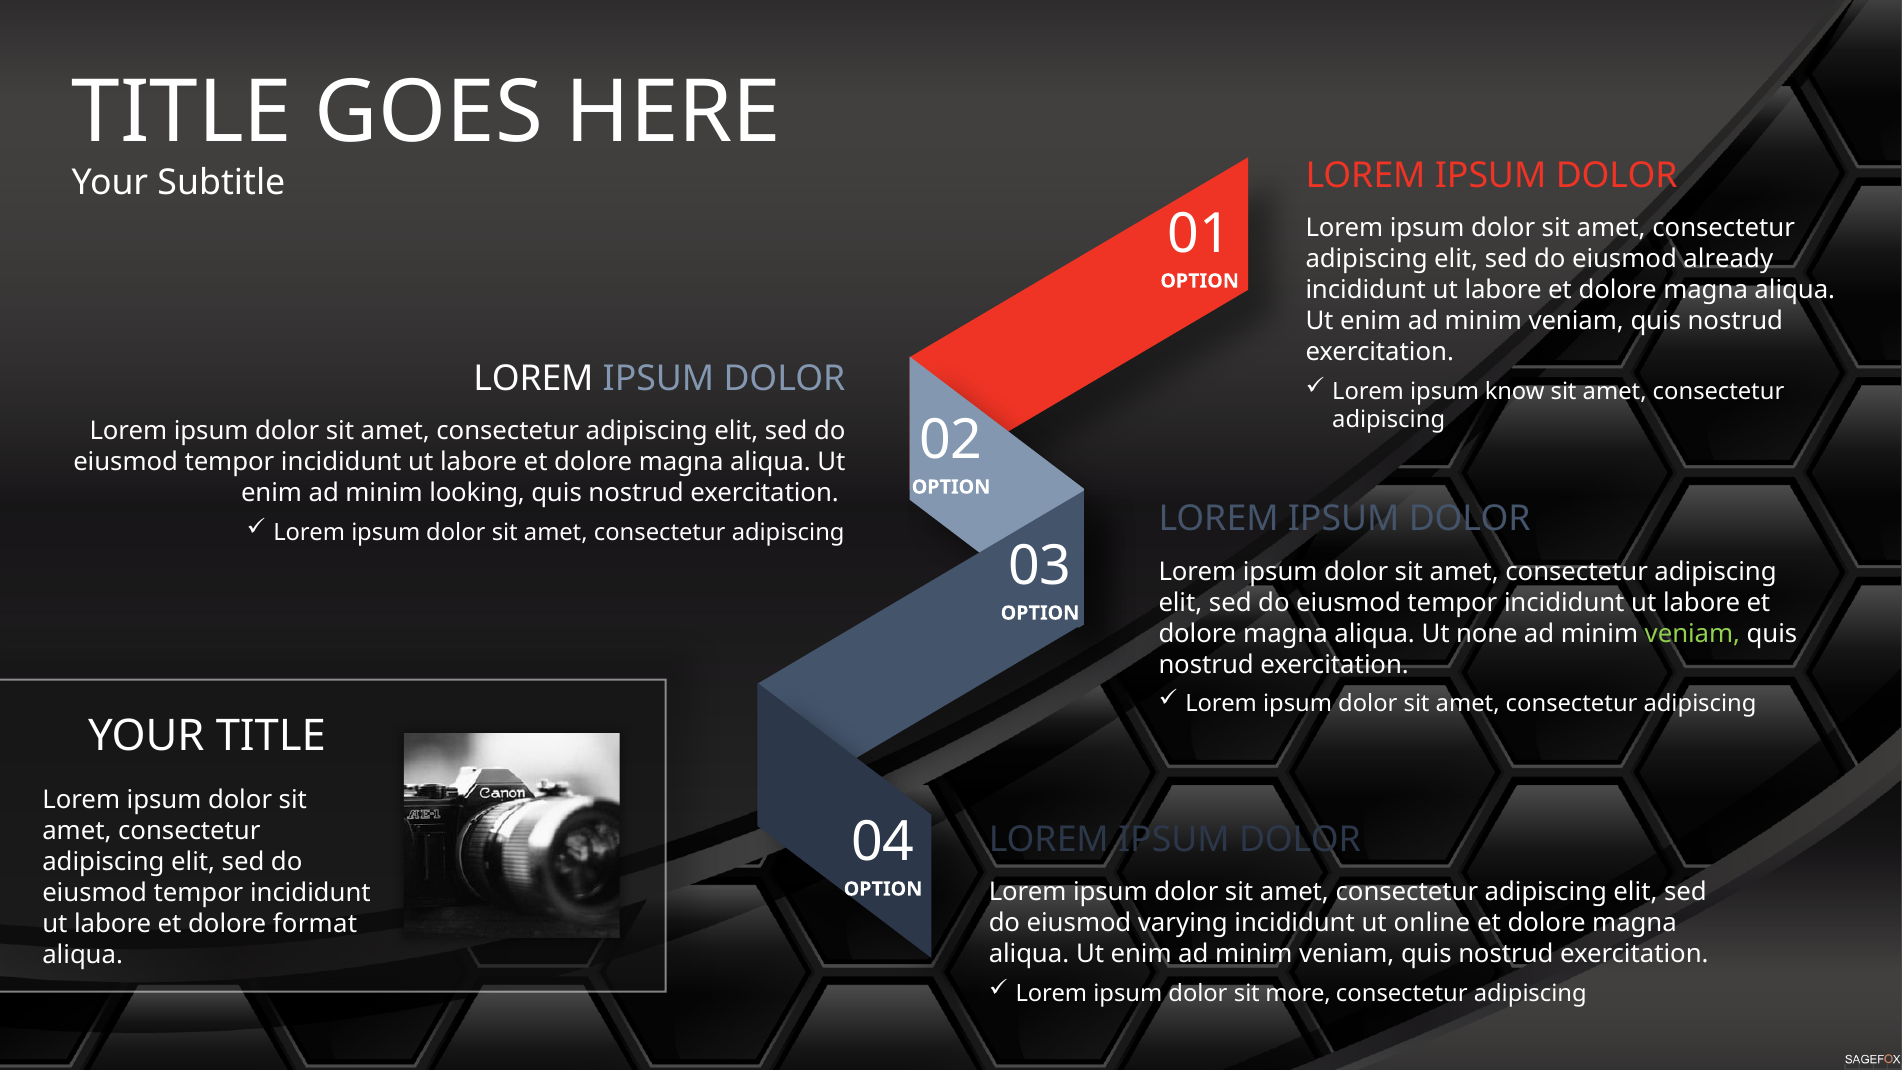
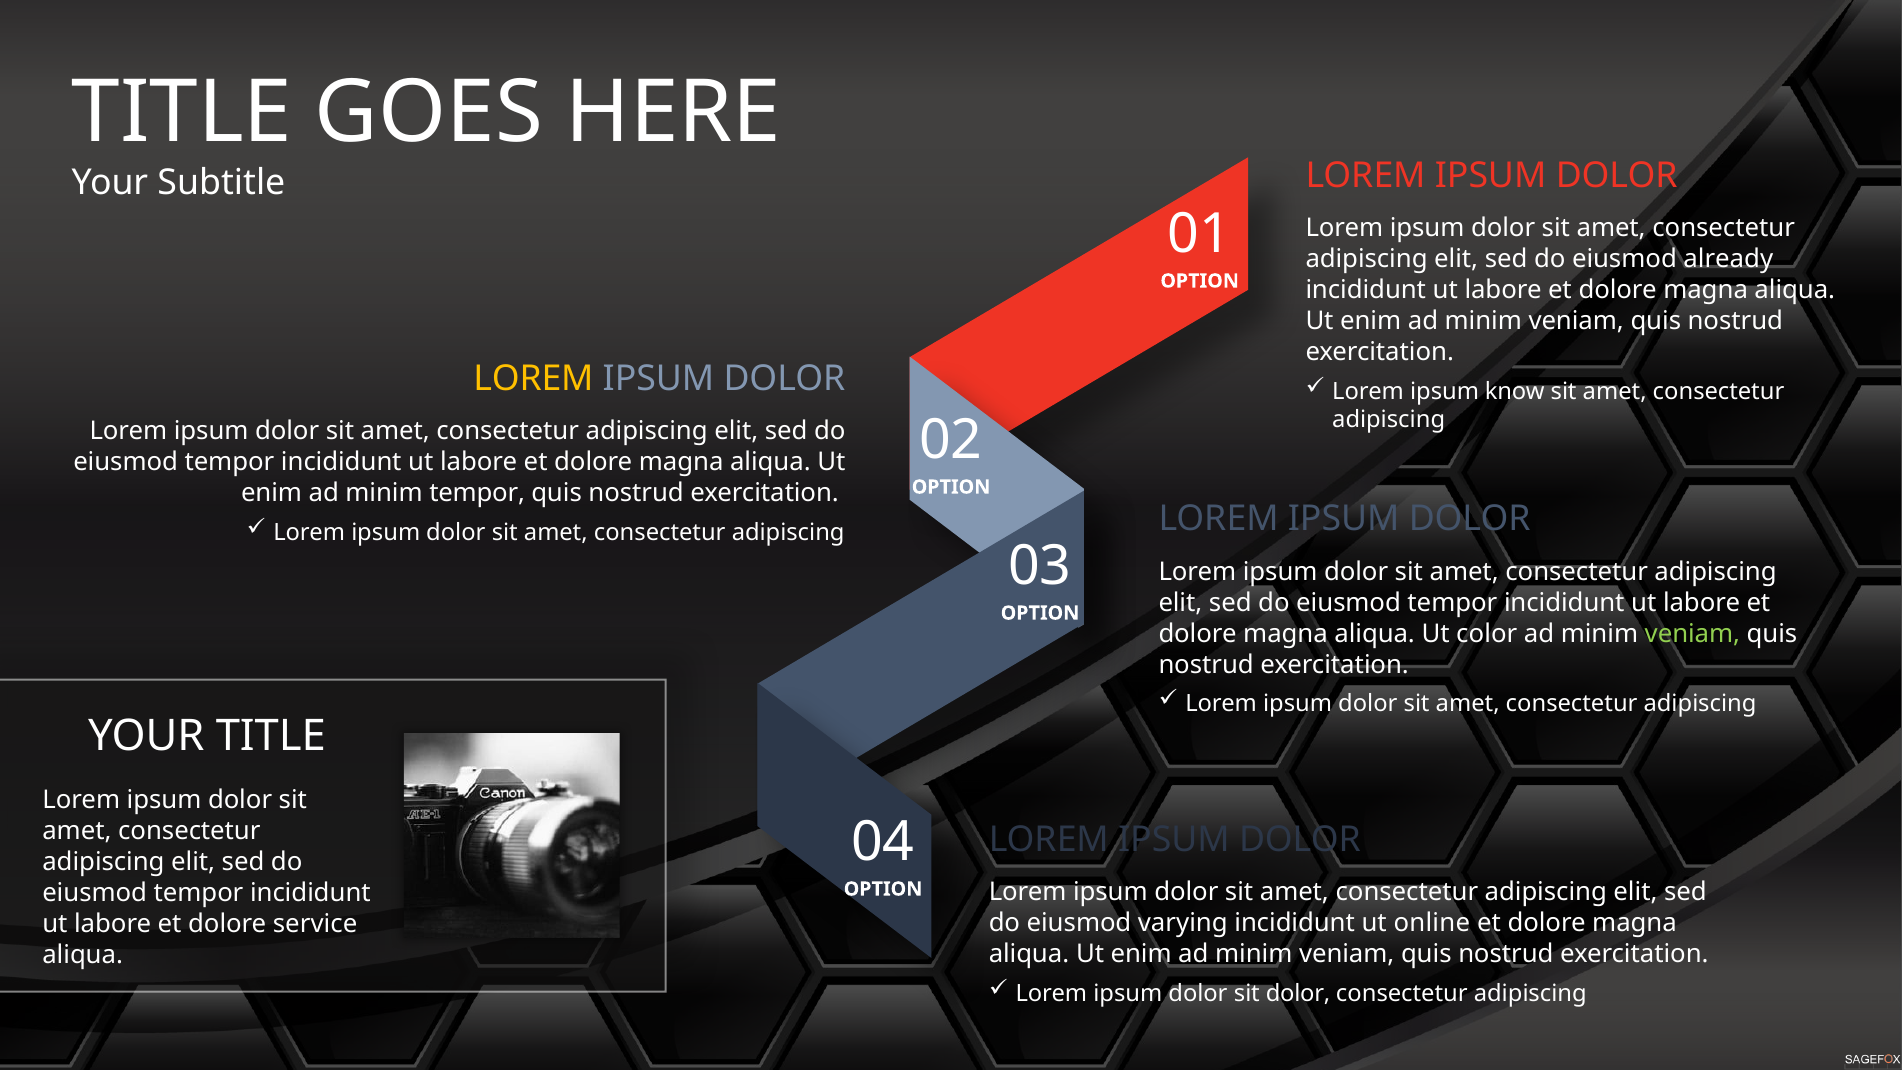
LOREM at (533, 378) colour: white -> yellow
minim looking: looking -> tempor
none: none -> color
format: format -> service
sit more: more -> dolor
